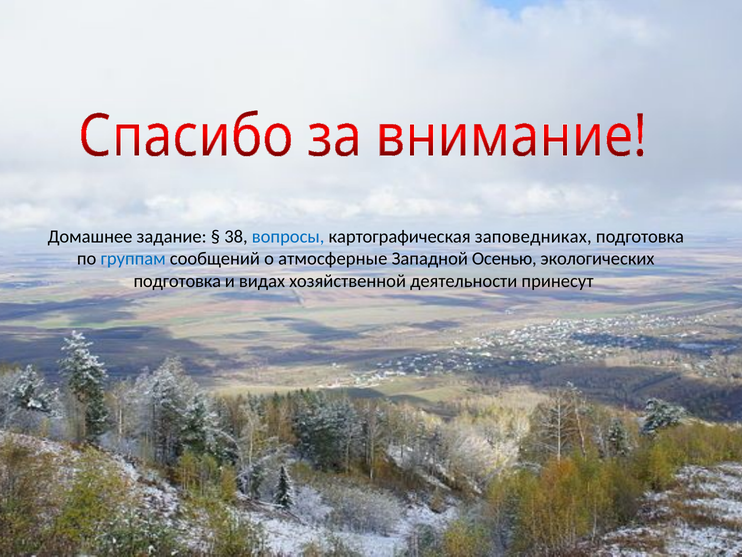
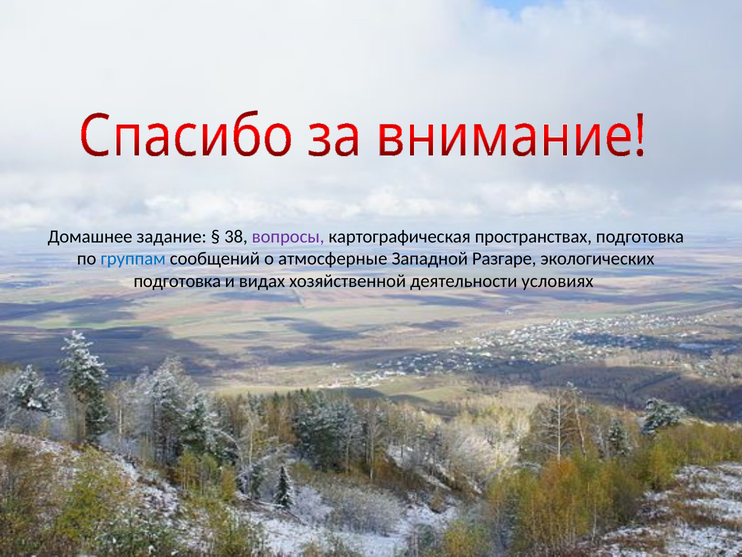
вопросы colour: blue -> purple
заповедниках: заповедниках -> пространствах
Осенью: Осенью -> Разгаре
принесут: принесут -> условиях
